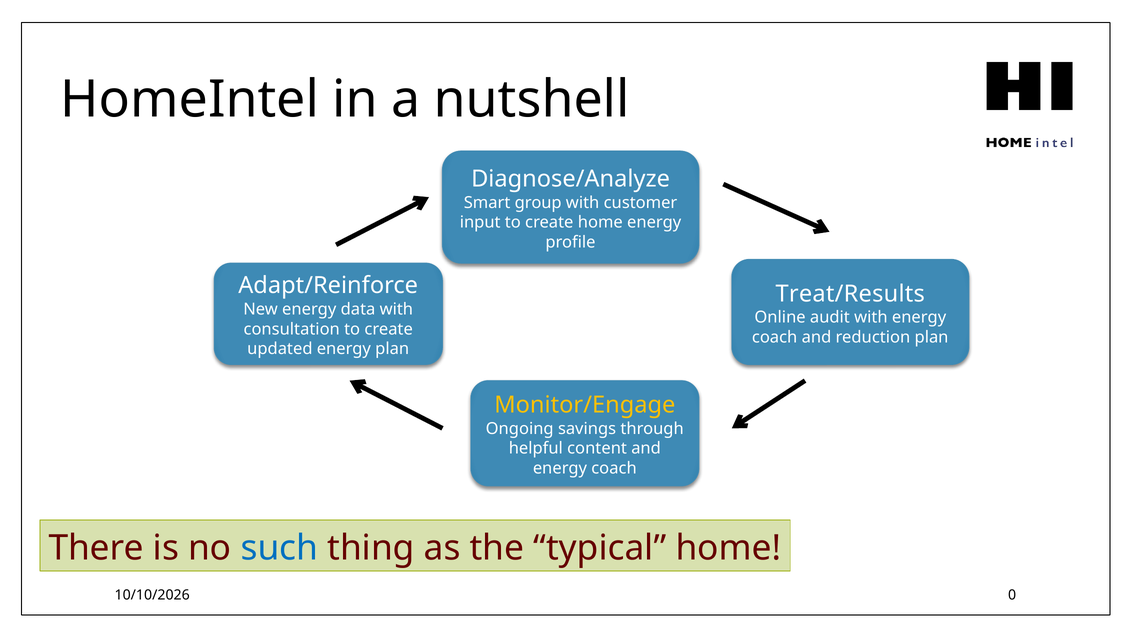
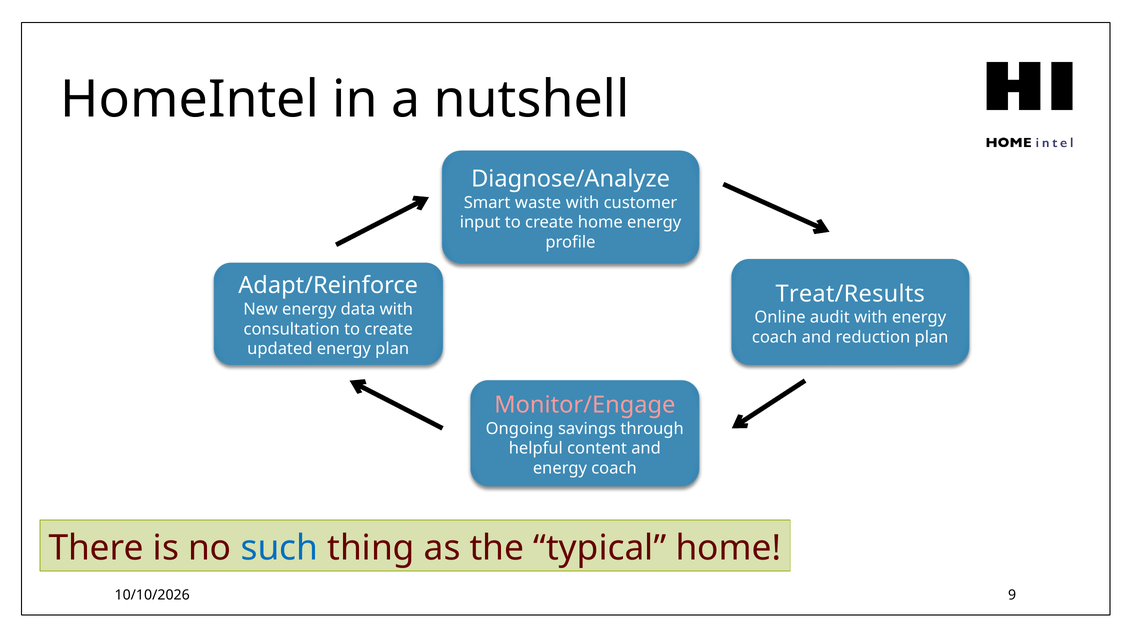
group: group -> waste
Monitor/Engage colour: yellow -> pink
0: 0 -> 9
